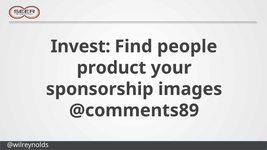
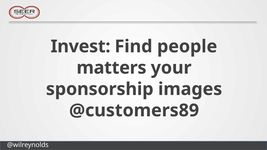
product: product -> matters
@comments89: @comments89 -> @customers89
